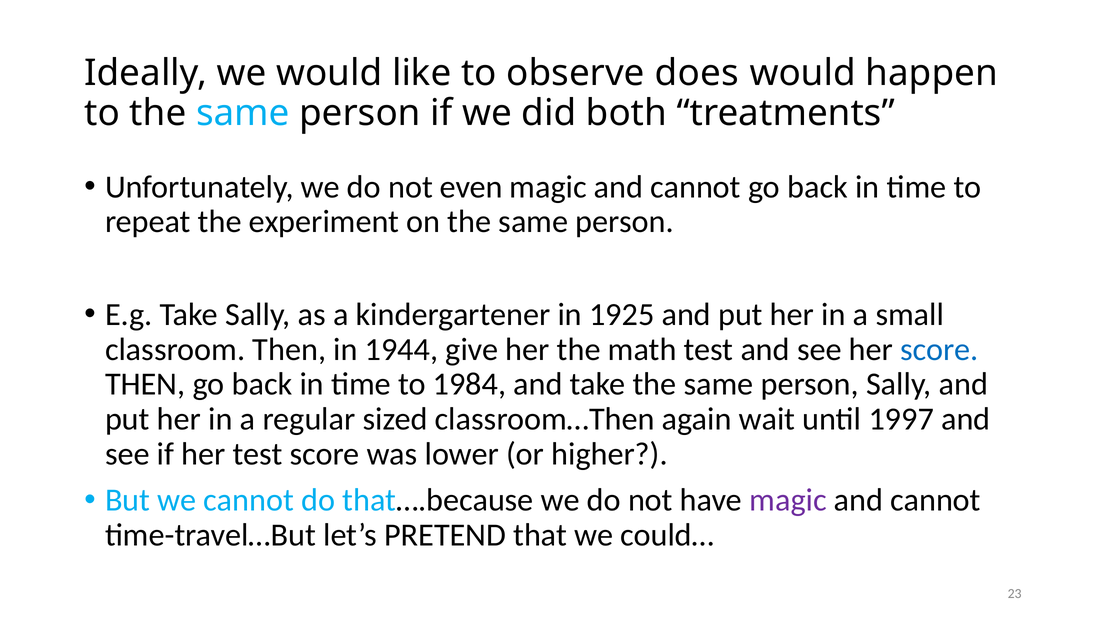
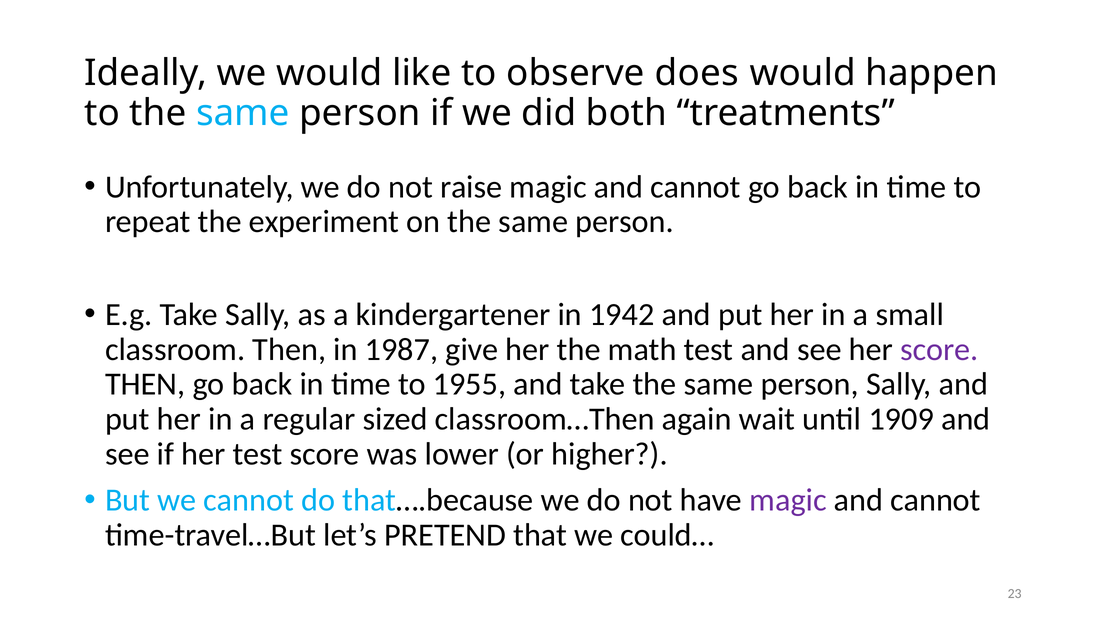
even: even -> raise
1925: 1925 -> 1942
1944: 1944 -> 1987
score at (939, 349) colour: blue -> purple
1984: 1984 -> 1955
1997: 1997 -> 1909
